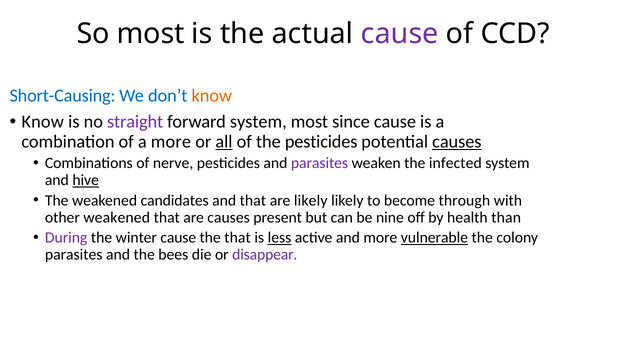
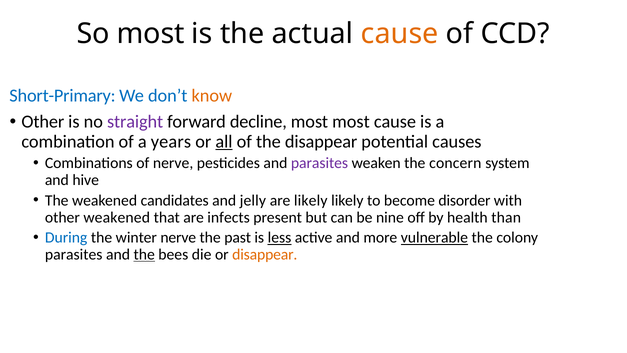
cause at (400, 34) colour: purple -> orange
Short-Causing: Short-Causing -> Short-Primary
Know at (43, 122): Know -> Other
forward system: system -> decline
most since: since -> most
a more: more -> years
the pesticides: pesticides -> disappear
causes at (457, 142) underline: present -> none
infected: infected -> concern
hive underline: present -> none
and that: that -> jelly
through: through -> disorder
are causes: causes -> infects
During colour: purple -> blue
winter cause: cause -> nerve
the that: that -> past
the at (144, 254) underline: none -> present
disappear at (265, 254) colour: purple -> orange
